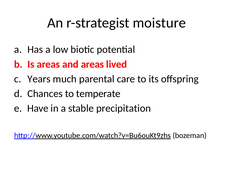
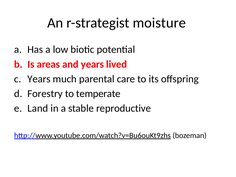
and areas: areas -> years
Chances: Chances -> Forestry
Have: Have -> Land
precipitation: precipitation -> reproductive
